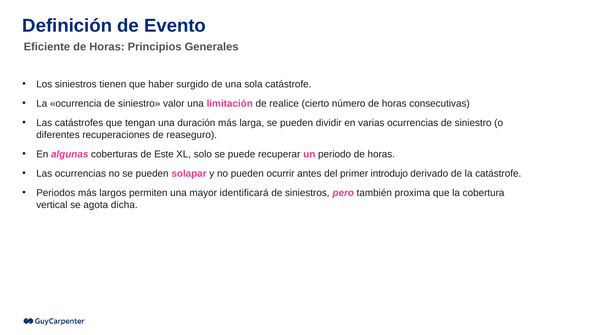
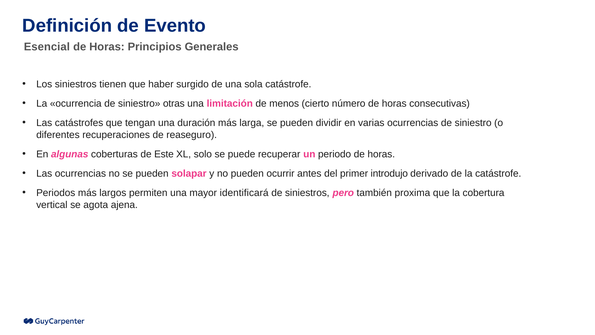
Eficiente: Eficiente -> Esencial
valor: valor -> otras
realice: realice -> menos
dicha: dicha -> ajena
